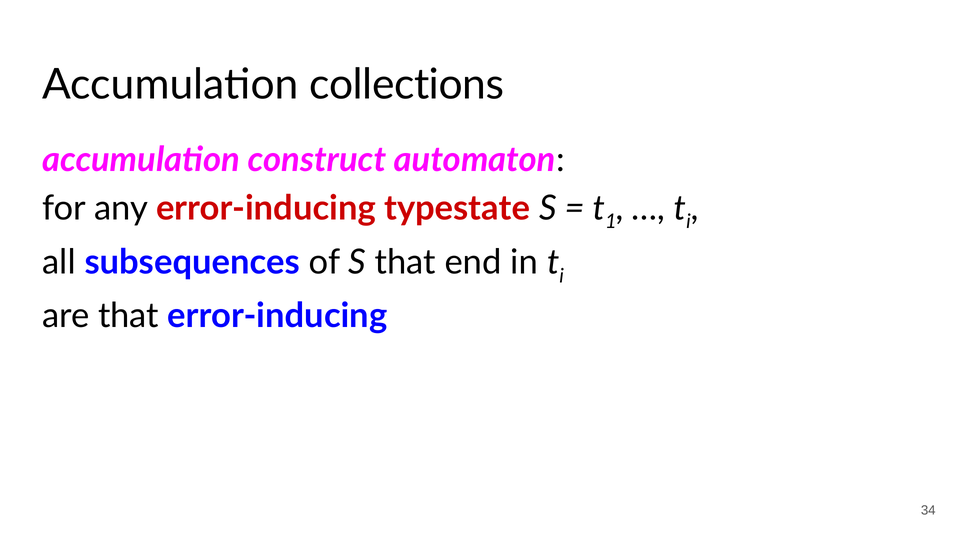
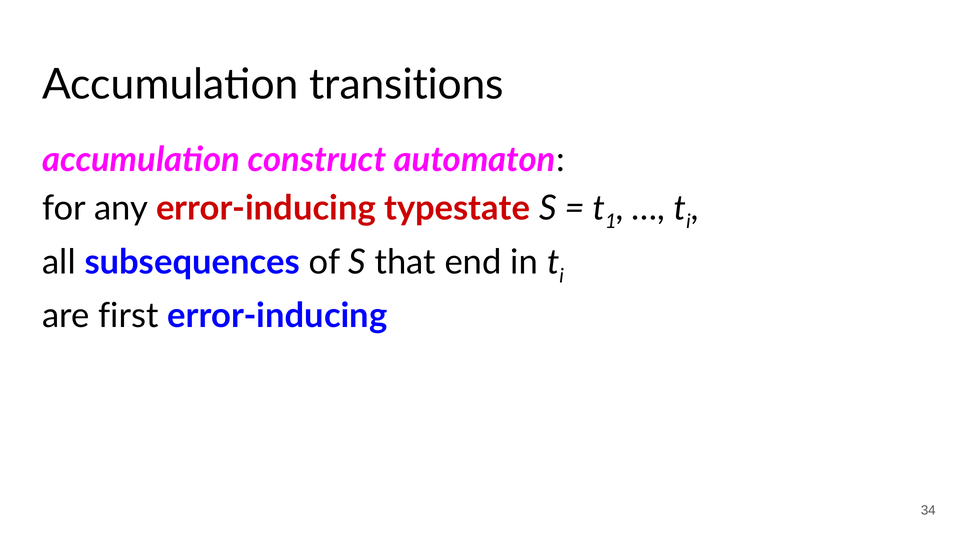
collections: collections -> transitions
are that: that -> first
